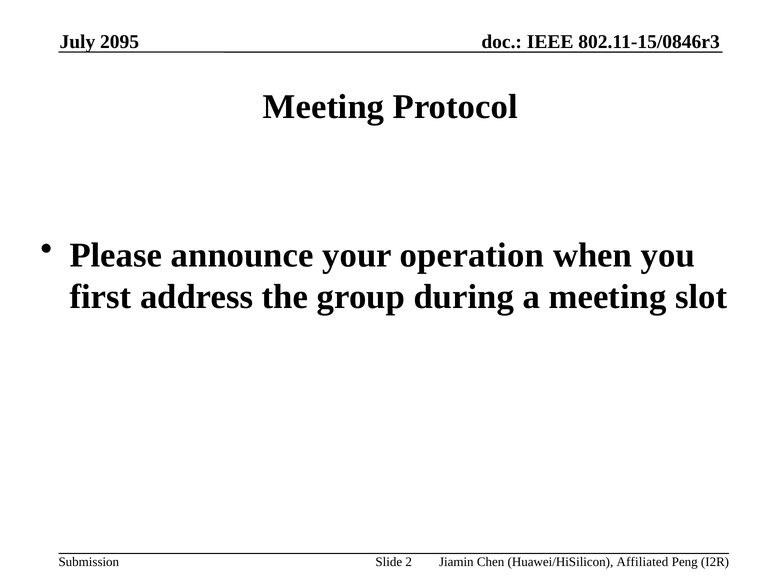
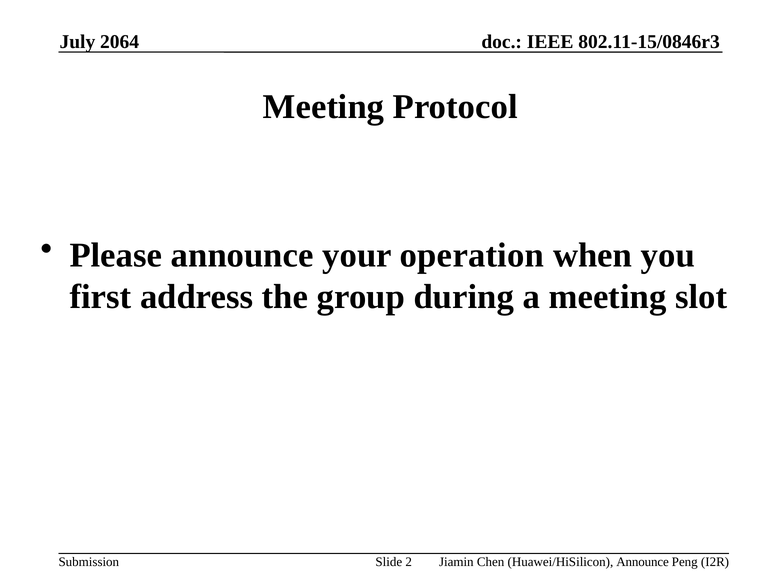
2095: 2095 -> 2064
Huawei/HiSilicon Affiliated: Affiliated -> Announce
